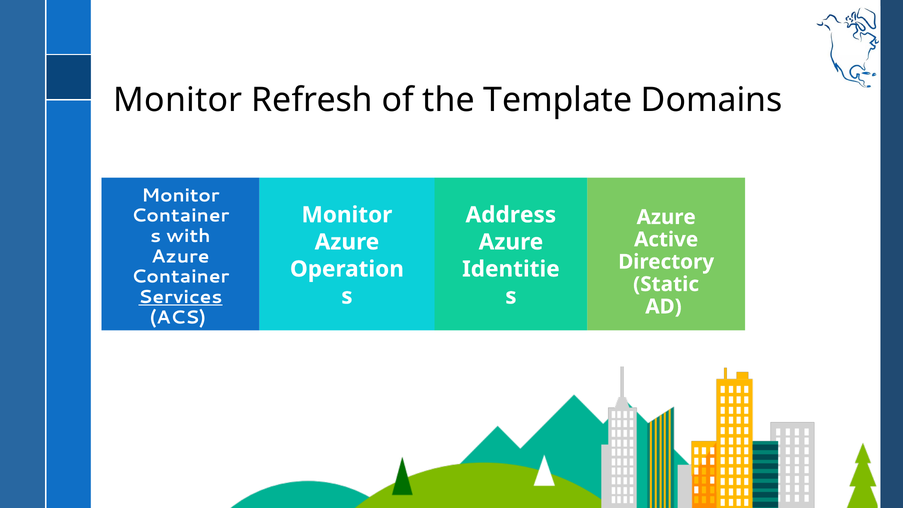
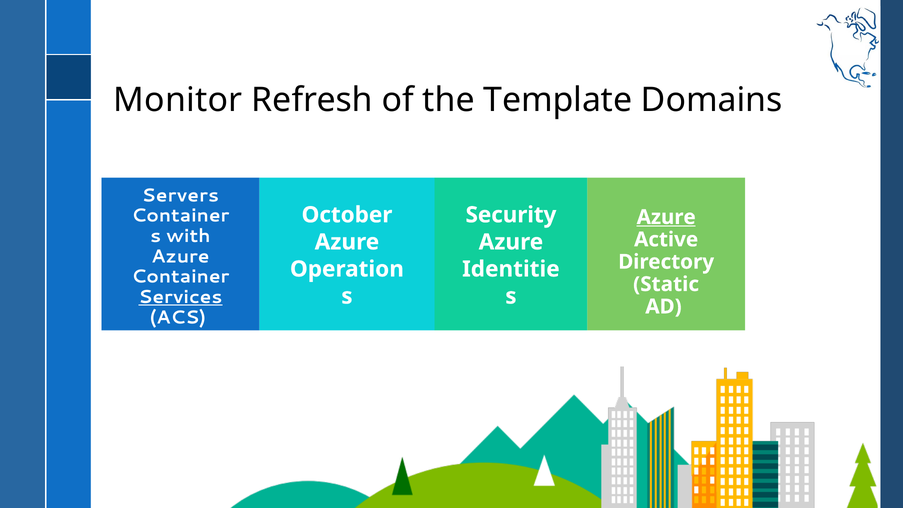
Monitor at (180, 195): Monitor -> Servers
Monitor at (347, 215): Monitor -> October
Address: Address -> Security
Azure at (666, 217) underline: none -> present
